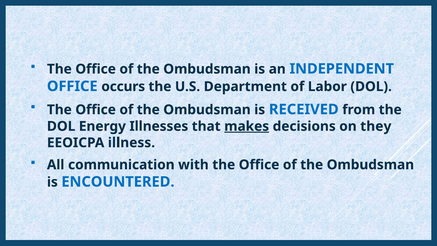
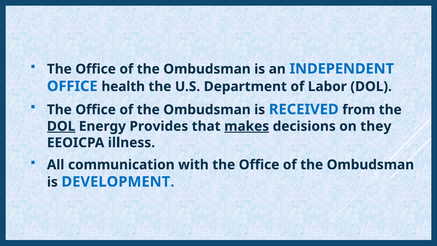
occurs: occurs -> health
DOL at (61, 126) underline: none -> present
Illnesses: Illnesses -> Provides
ENCOUNTERED: ENCOUNTERED -> DEVELOPMENT
